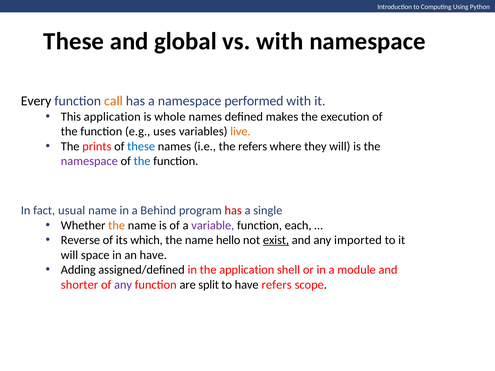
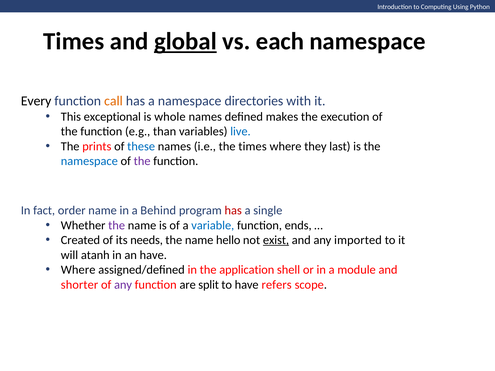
These at (74, 42): These -> Times
global underline: none -> present
vs with: with -> each
performed: performed -> directories
This application: application -> exceptional
uses: uses -> than
live colour: orange -> blue
the refers: refers -> times
they will: will -> last
namespace at (89, 161) colour: purple -> blue
the at (142, 161) colour: blue -> purple
usual: usual -> order
the at (117, 225) colour: orange -> purple
variable colour: purple -> blue
each: each -> ends
Reverse: Reverse -> Created
which: which -> needs
space: space -> atanh
Adding at (78, 270): Adding -> Where
